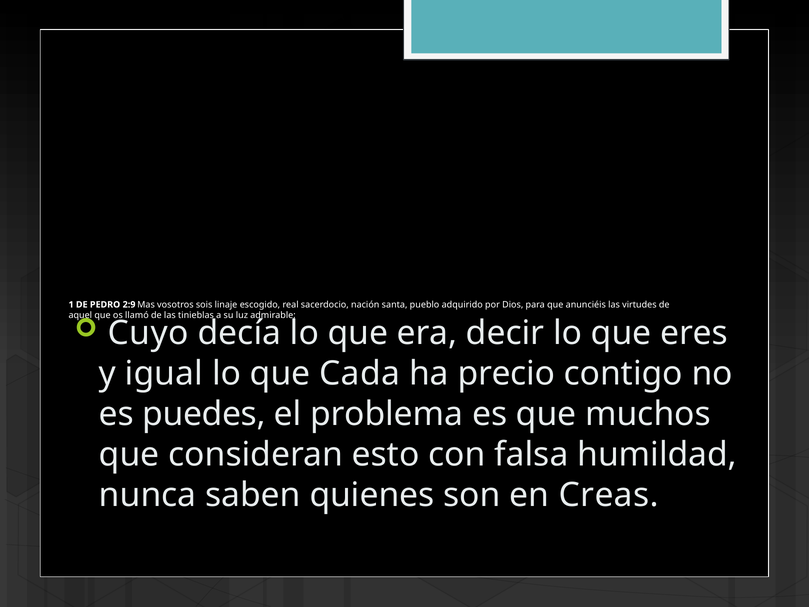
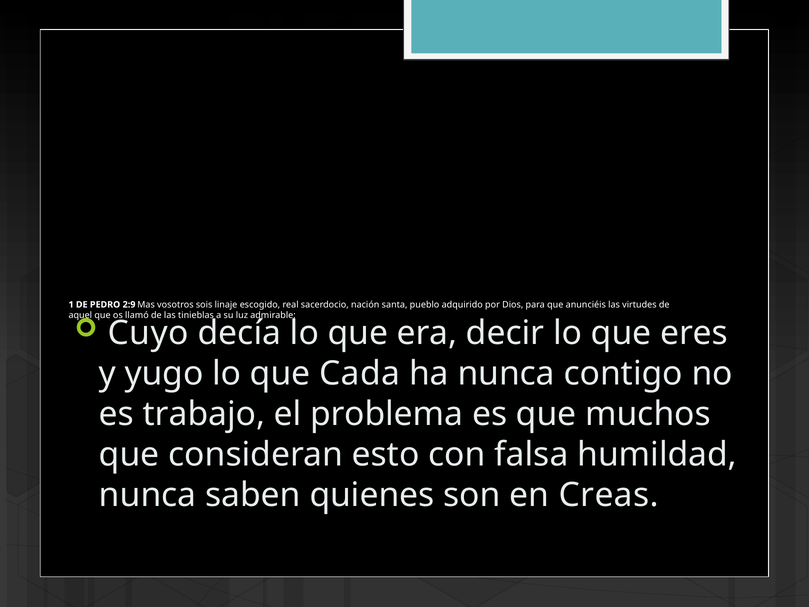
igual: igual -> yugo
ha precio: precio -> nunca
puedes: puedes -> trabajo
